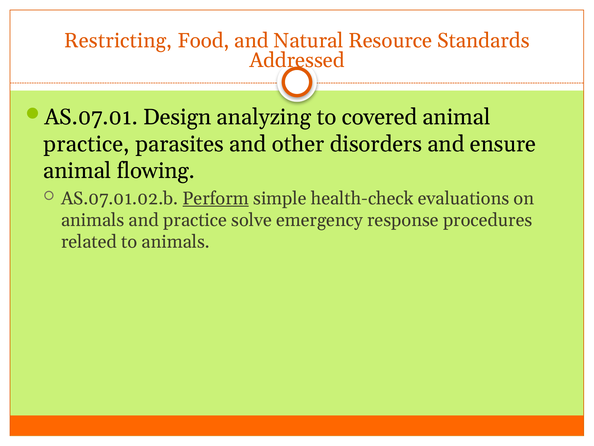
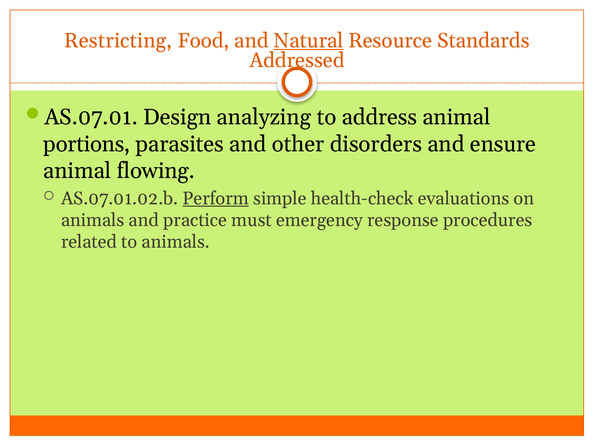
Natural underline: none -> present
covered: covered -> address
practice at (87, 144): practice -> portions
solve: solve -> must
